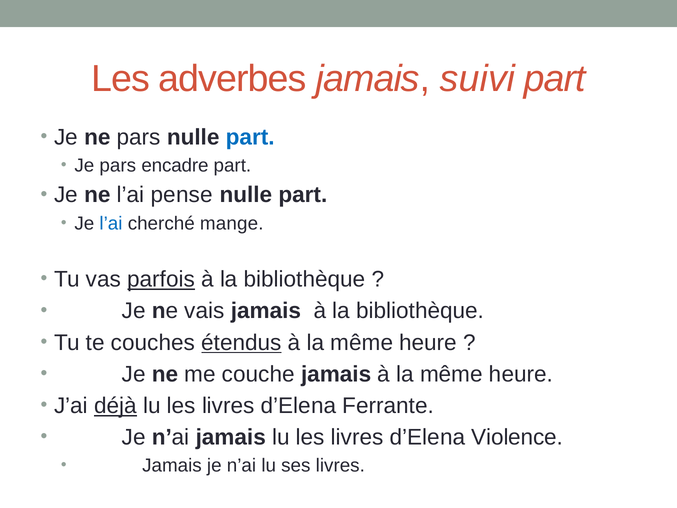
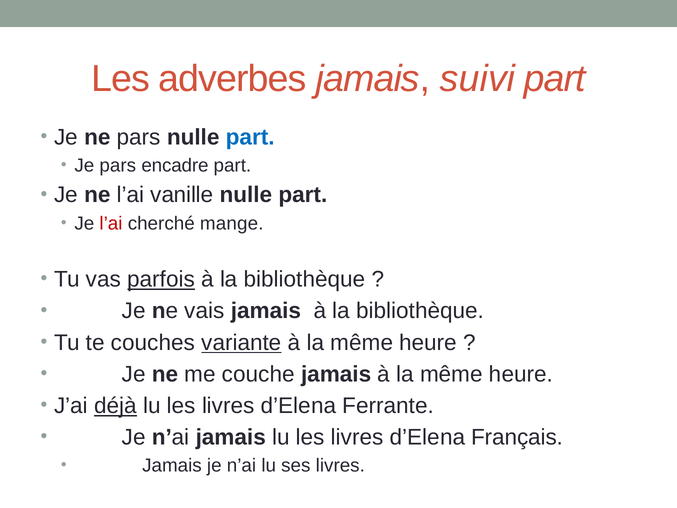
pense: pense -> vanille
l’ai at (111, 223) colour: blue -> red
étendus: étendus -> variante
Violence: Violence -> Français
